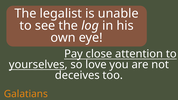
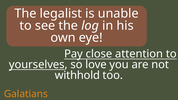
deceives: deceives -> withhold
